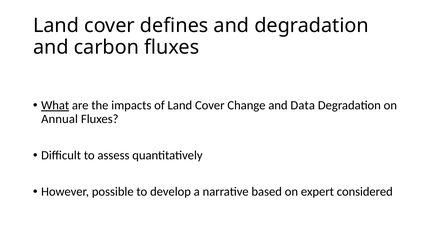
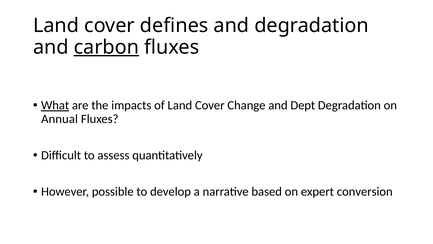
carbon underline: none -> present
Data: Data -> Dept
considered: considered -> conversion
